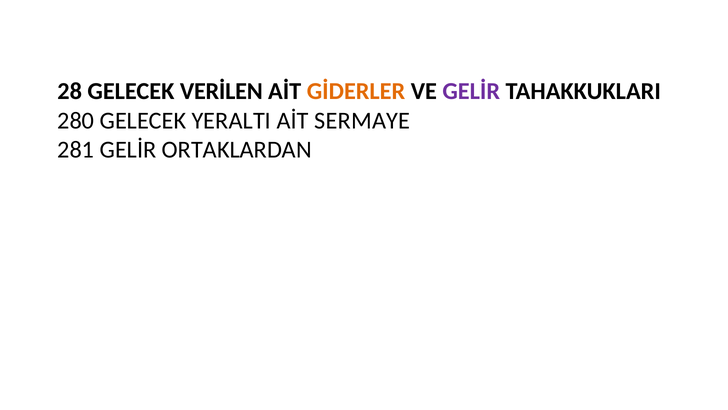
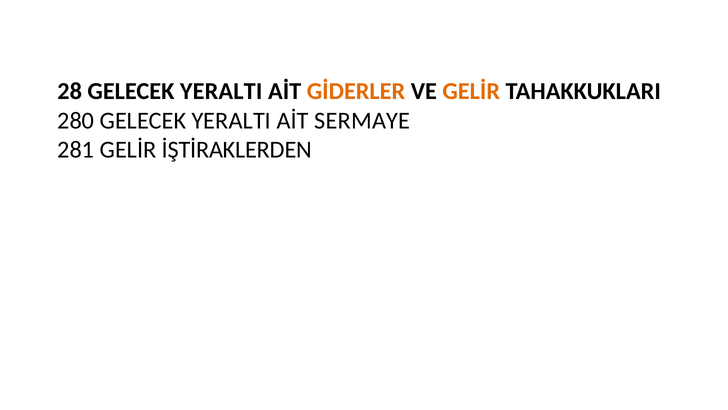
28 GELECEK VERİLEN: VERİLEN -> YERALTI
GELİR at (471, 91) colour: purple -> orange
ORTAKLARDAN: ORTAKLARDAN -> İŞTİRAKLERDEN
